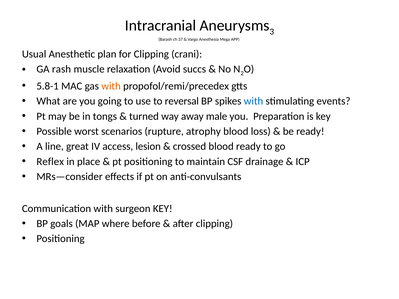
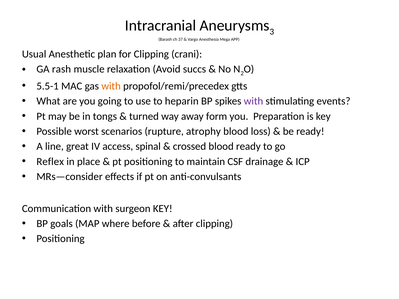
5.8-1: 5.8-1 -> 5.5-1
reversal: reversal -> heparin
with at (253, 101) colour: blue -> purple
male: male -> form
lesion: lesion -> spinal
